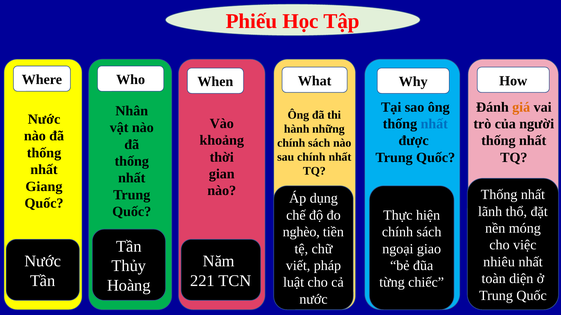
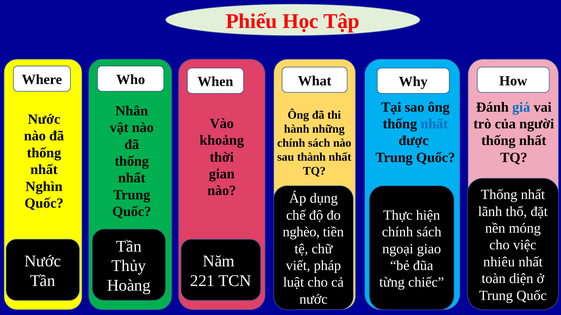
giá colour: orange -> blue
sau chính: chính -> thành
Giang: Giang -> Nghìn
